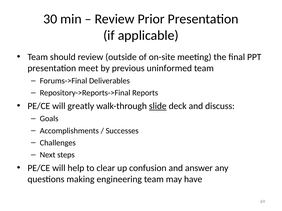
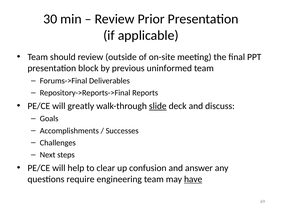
meet: meet -> block
making: making -> require
have underline: none -> present
